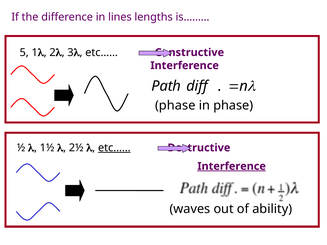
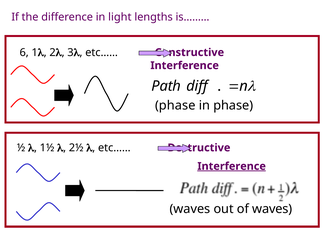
lines: lines -> light
5: 5 -> 6
etc…… at (114, 148) underline: present -> none
of ability: ability -> waves
